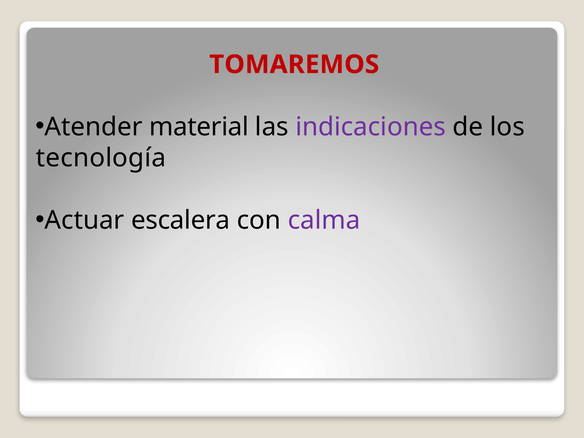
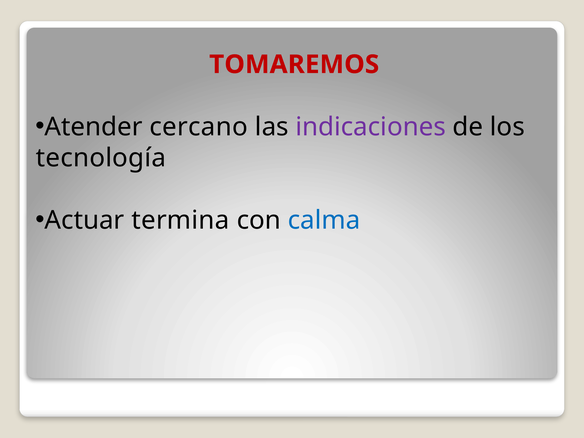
material: material -> cercano
escalera: escalera -> termina
calma colour: purple -> blue
